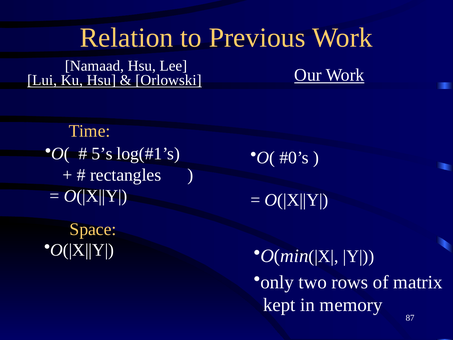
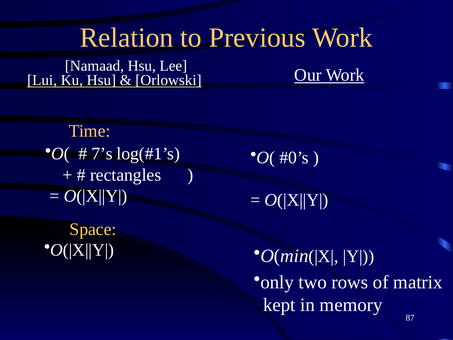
5’s: 5’s -> 7’s
